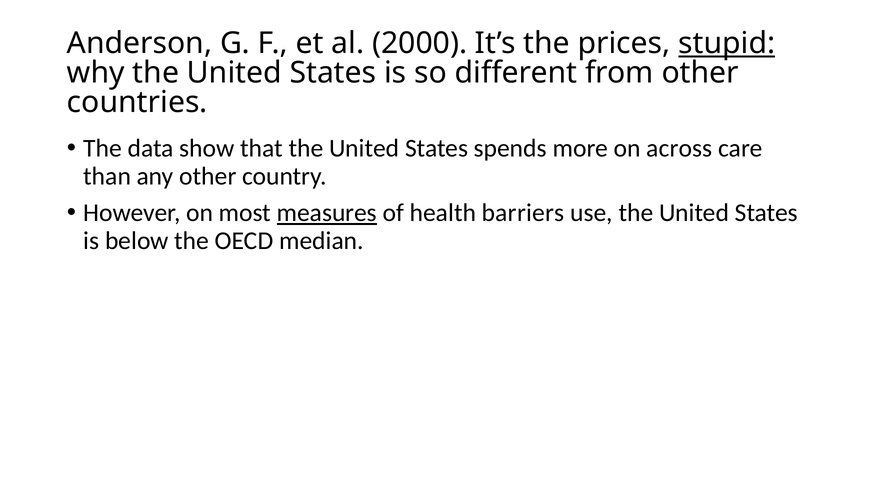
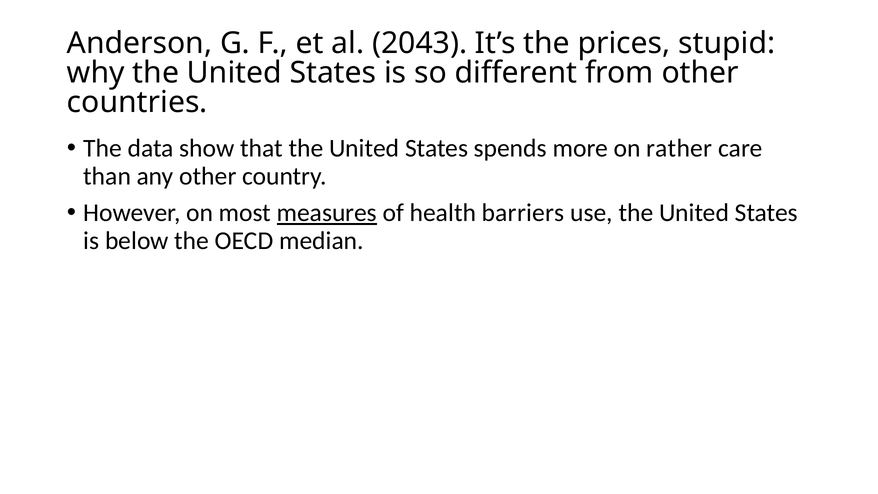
2000: 2000 -> 2043
stupid underline: present -> none
across: across -> rather
